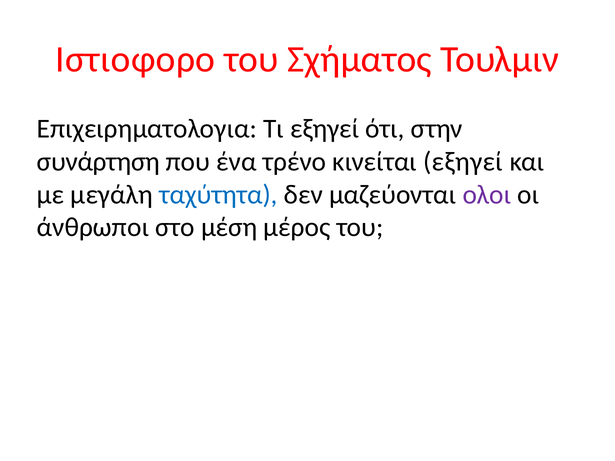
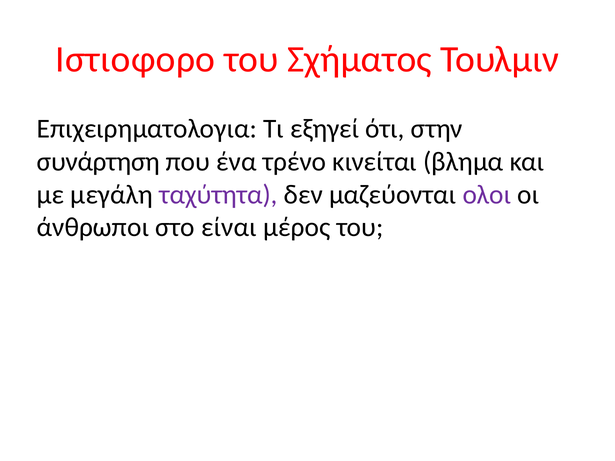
κινείται εξηγεί: εξηγεί -> βλημα
ταχύτητα colour: blue -> purple
μέση: μέση -> είναι
